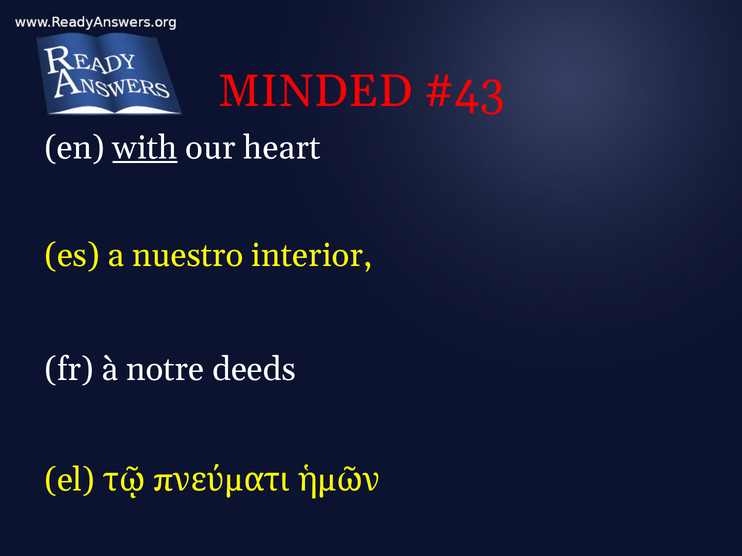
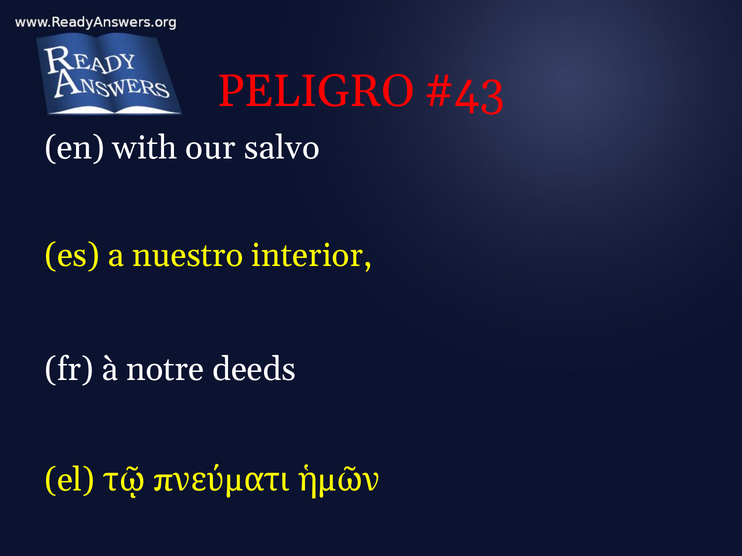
MINDED: MINDED -> PELIGRO
with underline: present -> none
heart: heart -> salvo
